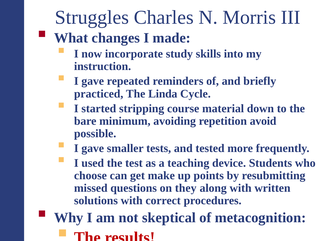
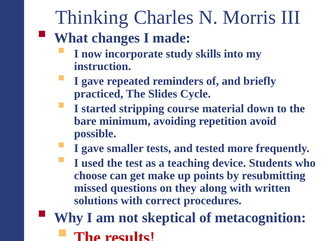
Struggles: Struggles -> Thinking
Linda: Linda -> Slides
